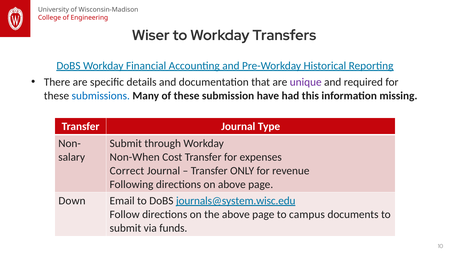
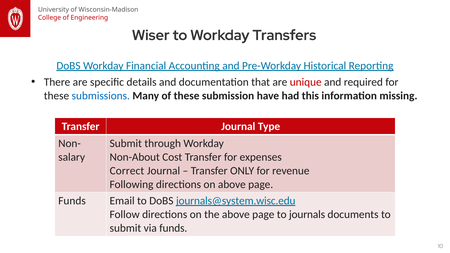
unique colour: purple -> red
Non-When: Non-When -> Non-About
Down at (72, 201): Down -> Funds
campus: campus -> journals
